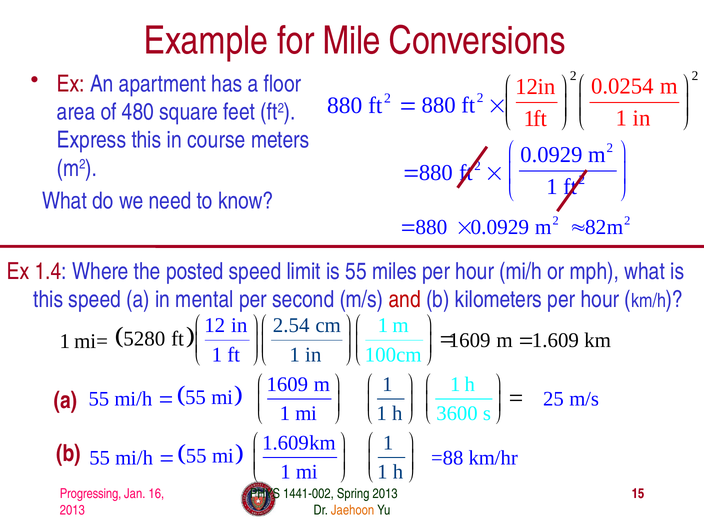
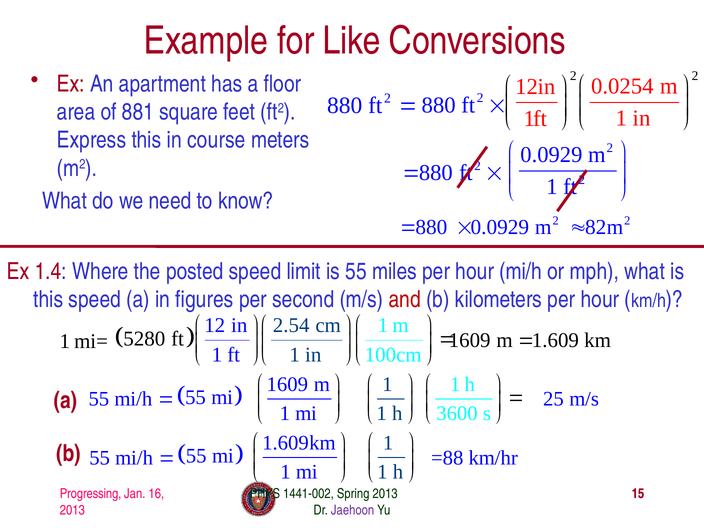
Mile: Mile -> Like
480: 480 -> 881
mental: mental -> figures
Jaehoon colour: orange -> purple
